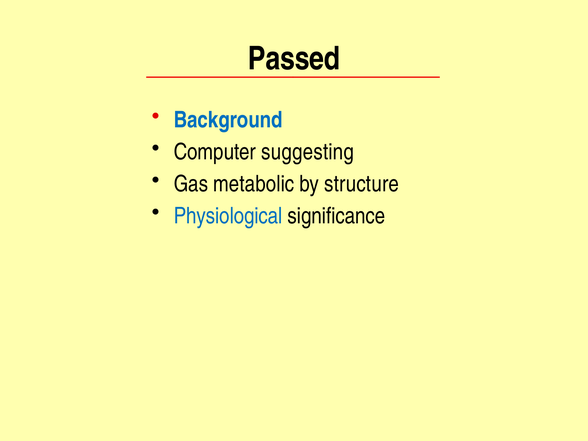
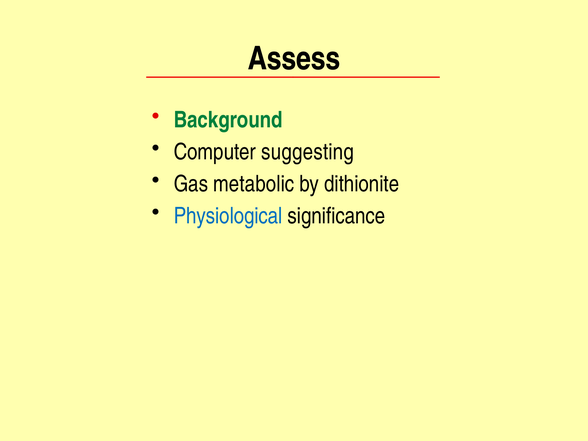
Passed: Passed -> Assess
Background colour: blue -> green
structure: structure -> dithionite
